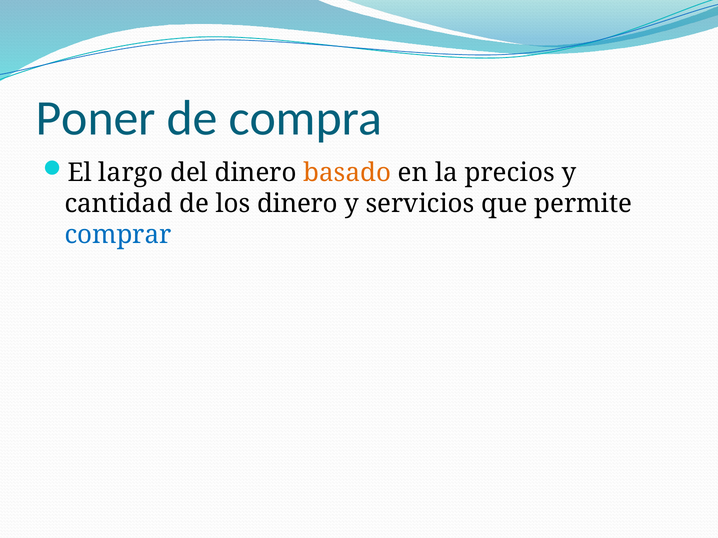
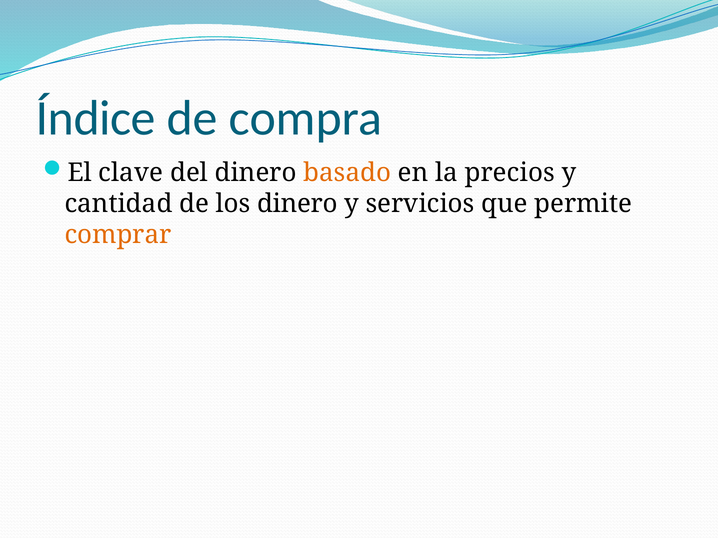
Poner: Poner -> Índice
largo: largo -> clave
comprar colour: blue -> orange
